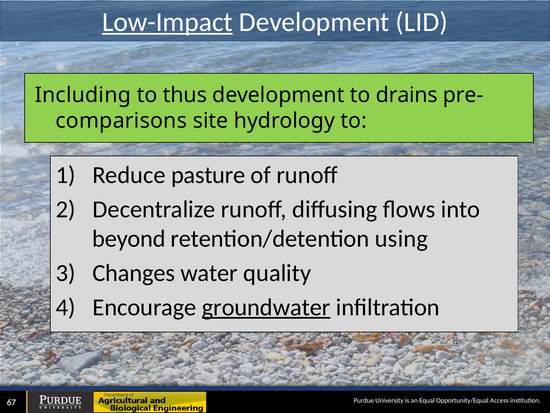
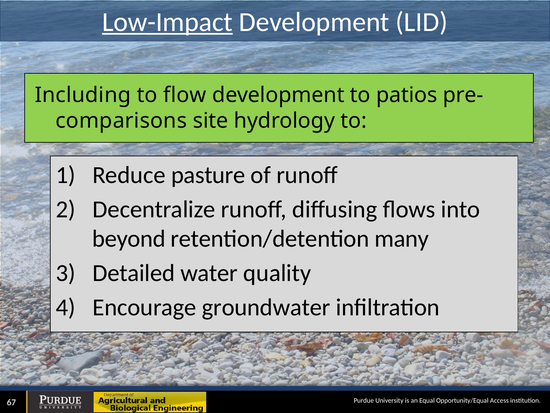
thus: thus -> flow
drains: drains -> patios
using: using -> many
Changes: Changes -> Detailed
groundwater underline: present -> none
